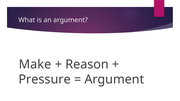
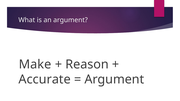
Pressure: Pressure -> Accurate
